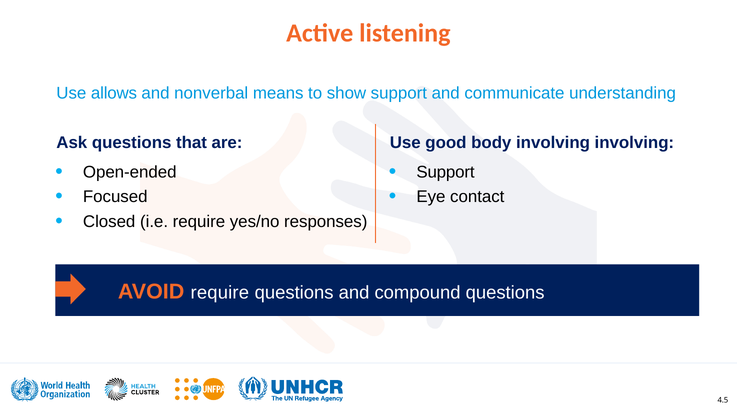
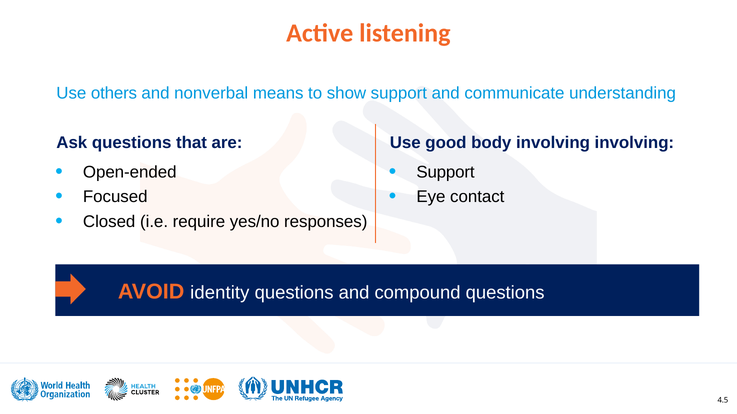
allows: allows -> others
AVOID require: require -> identity
